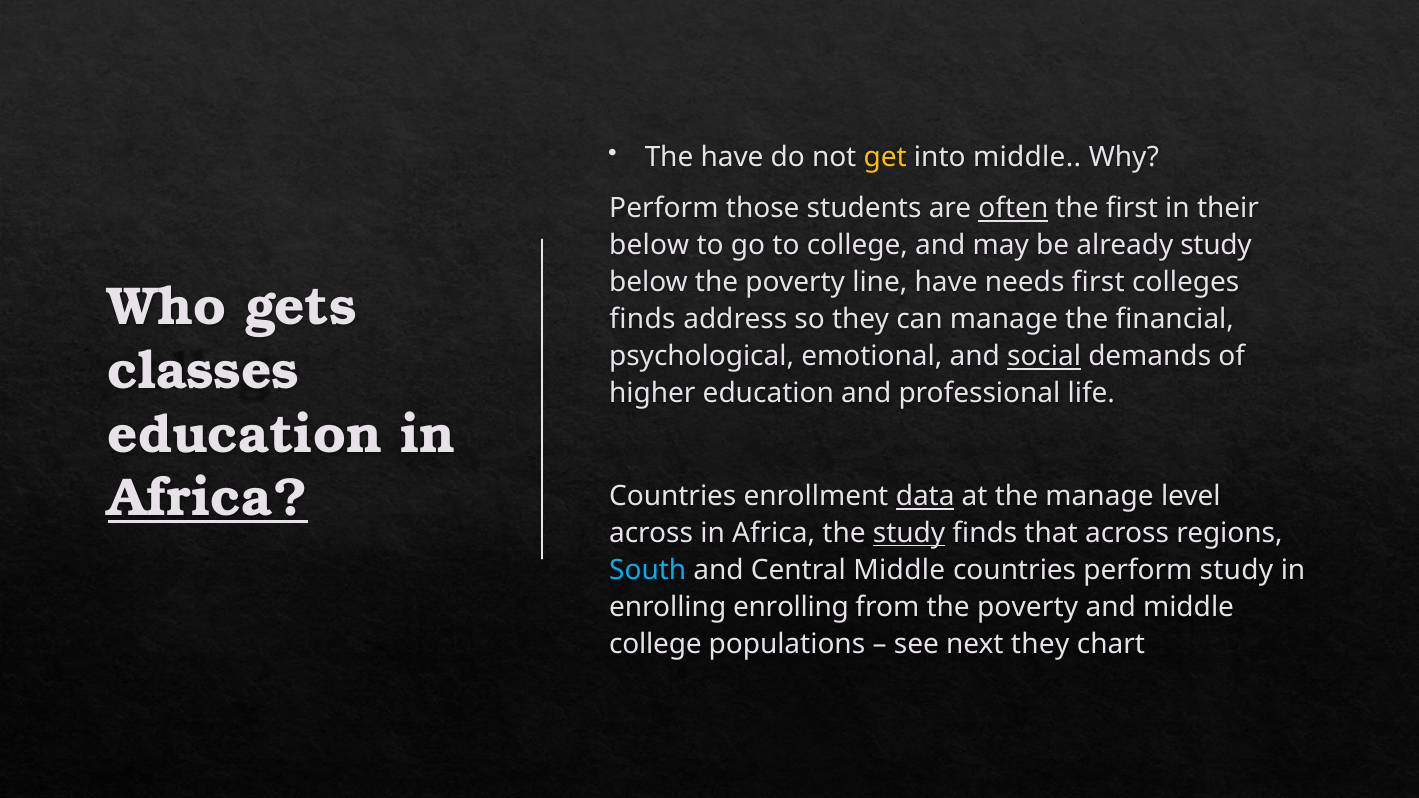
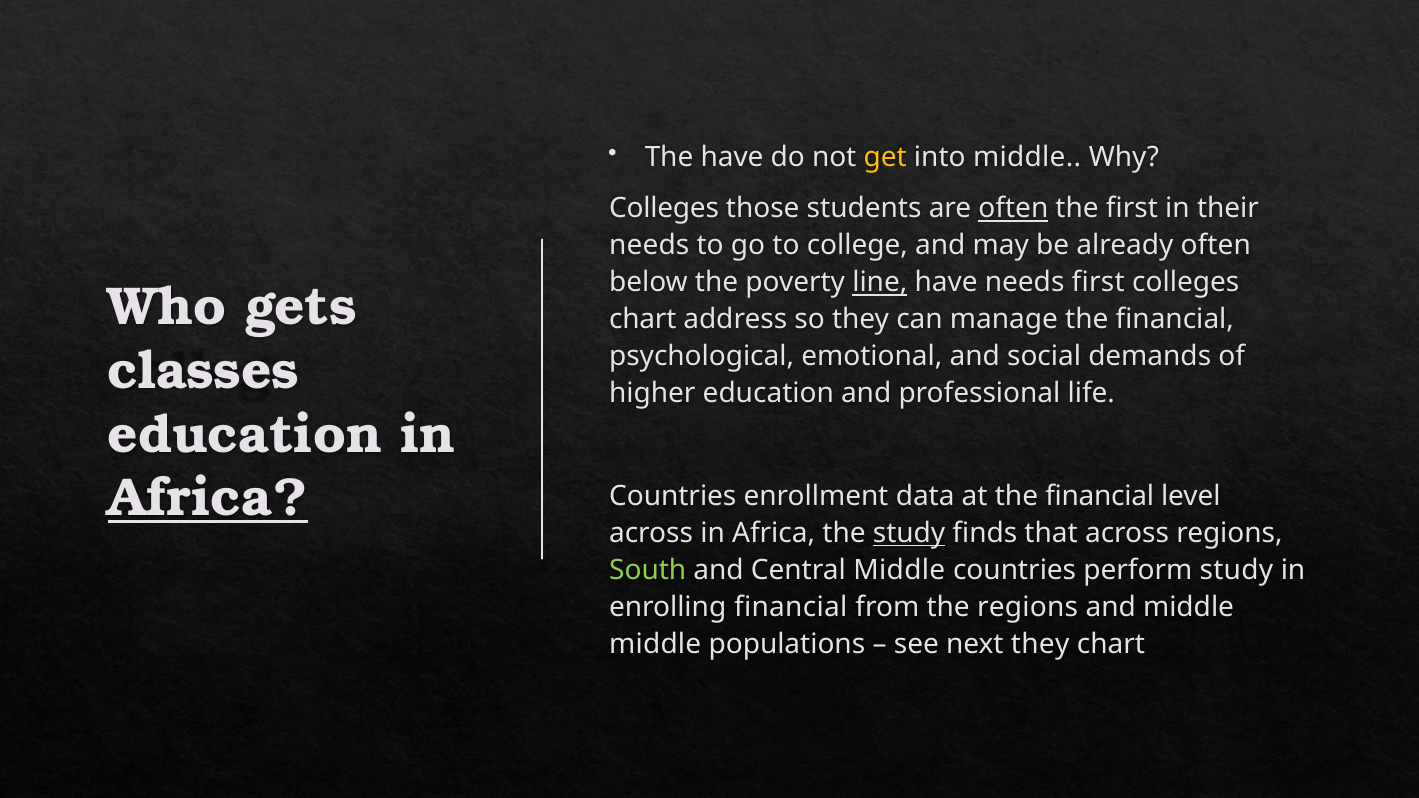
Perform at (664, 209): Perform -> Colleges
below at (649, 246): below -> needs
already study: study -> often
line underline: none -> present
finds at (643, 320): finds -> chart
social underline: present -> none
data underline: present -> none
at the manage: manage -> financial
South colour: light blue -> light green
enrolling enrolling: enrolling -> financial
from the poverty: poverty -> regions
college at (655, 645): college -> middle
